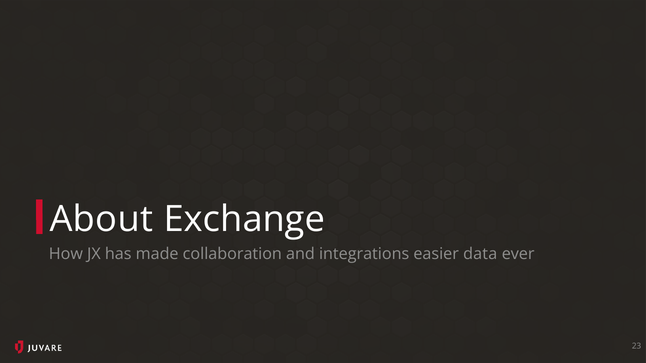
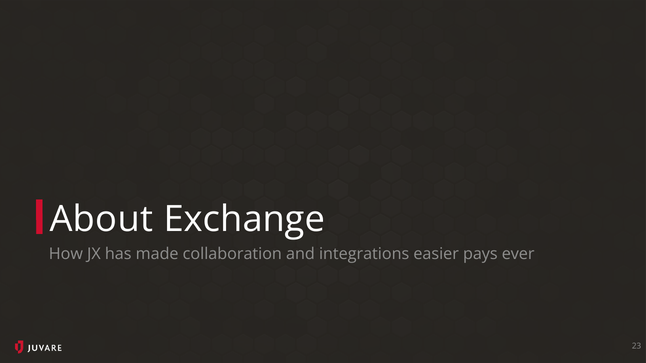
data: data -> pays
